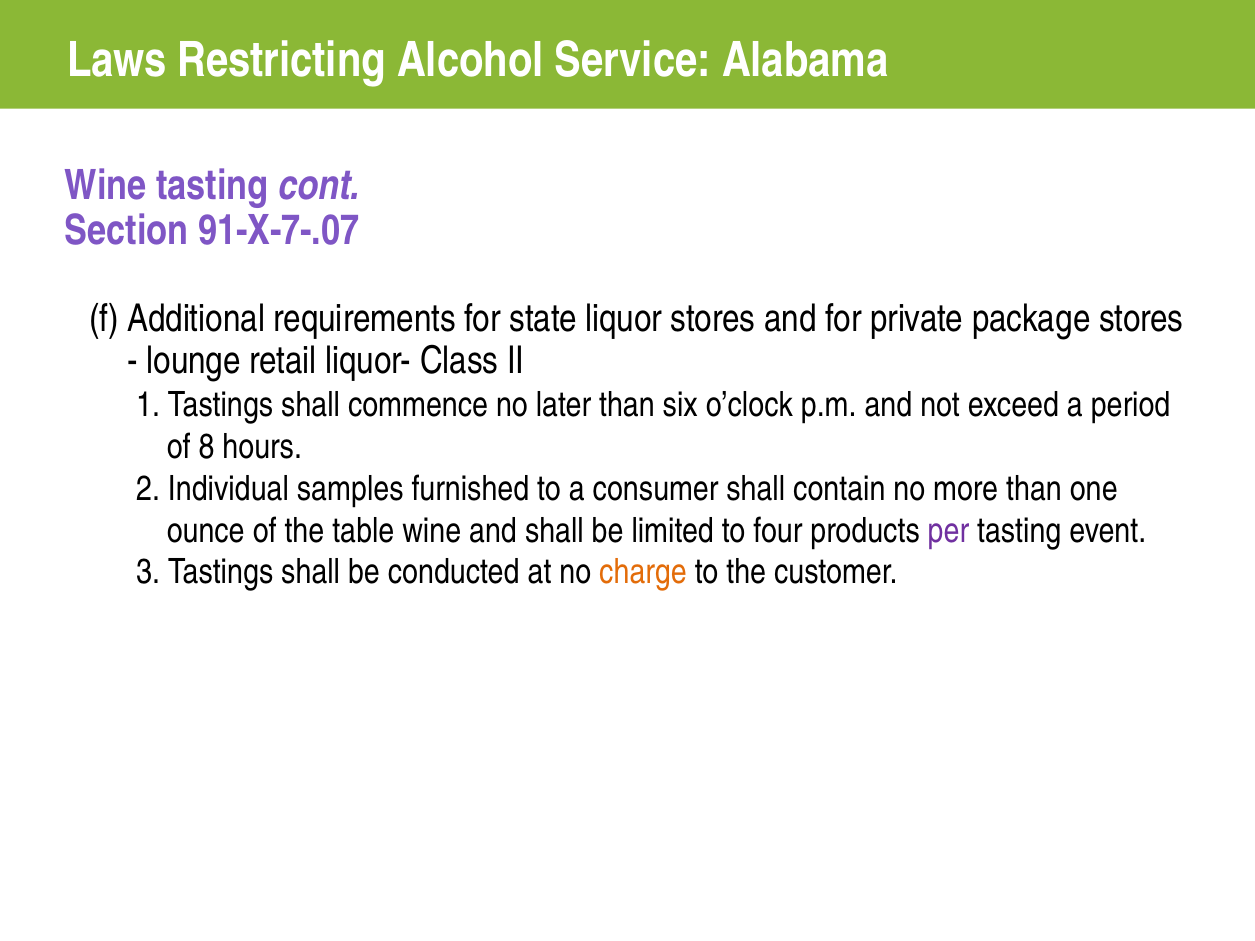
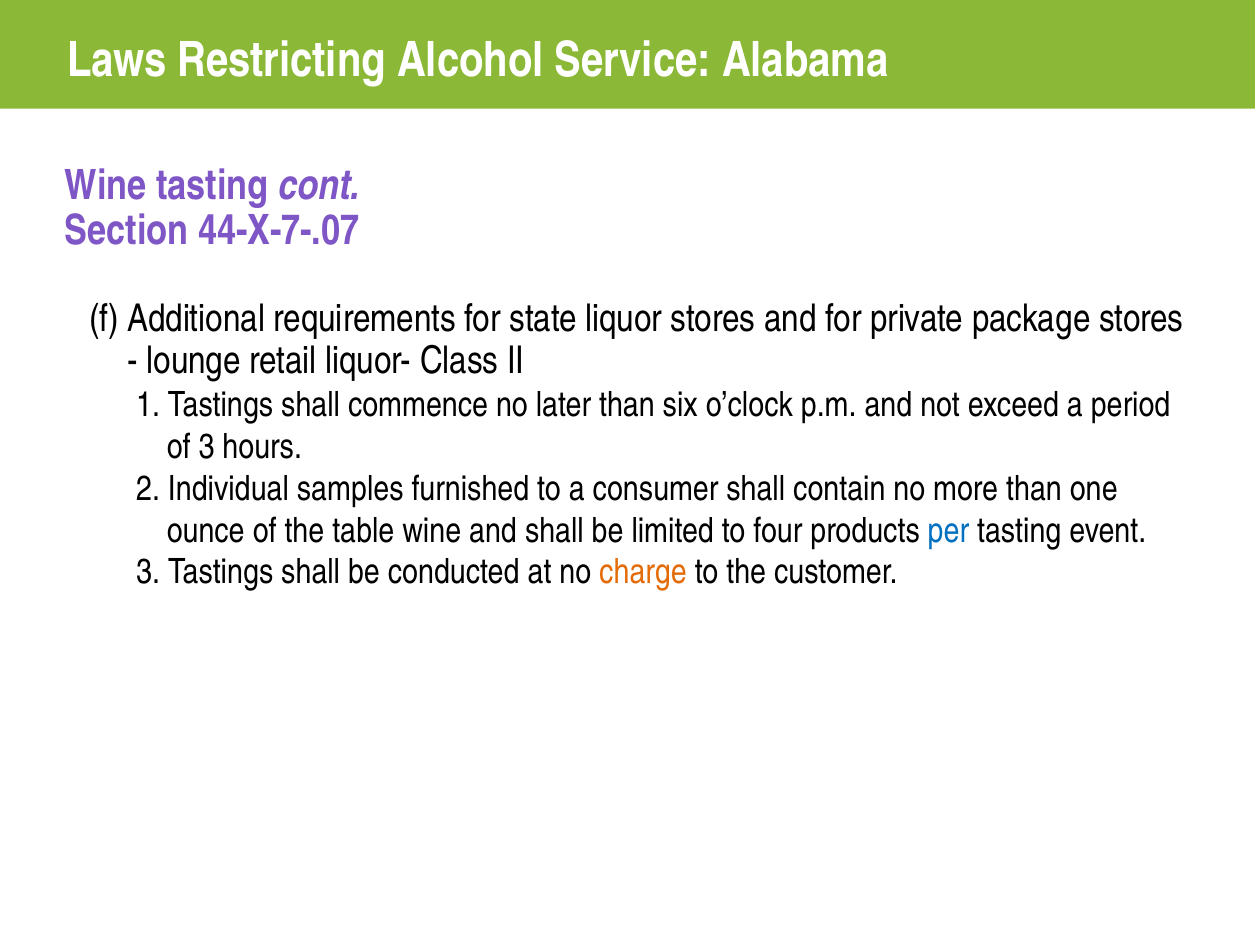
91-X-7-.07: 91-X-7-.07 -> 44-X-7-.07
of 8: 8 -> 3
per colour: purple -> blue
